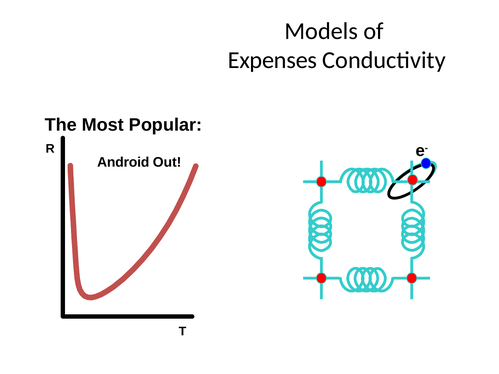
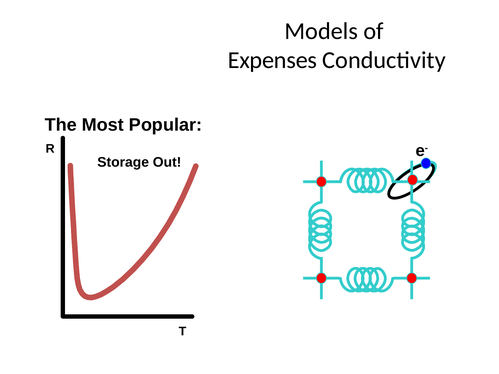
Android: Android -> Storage
